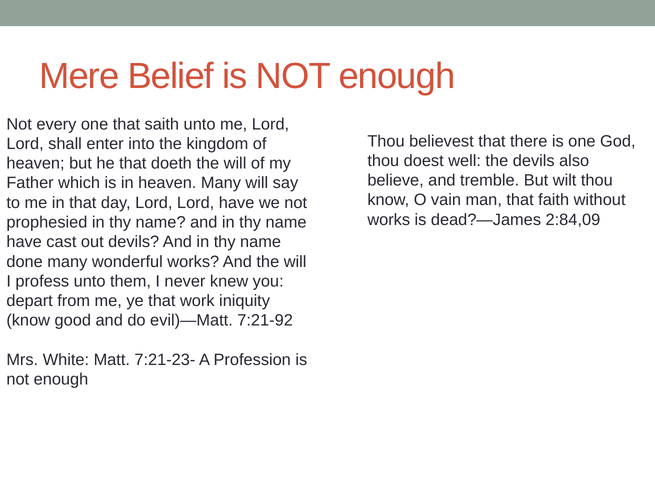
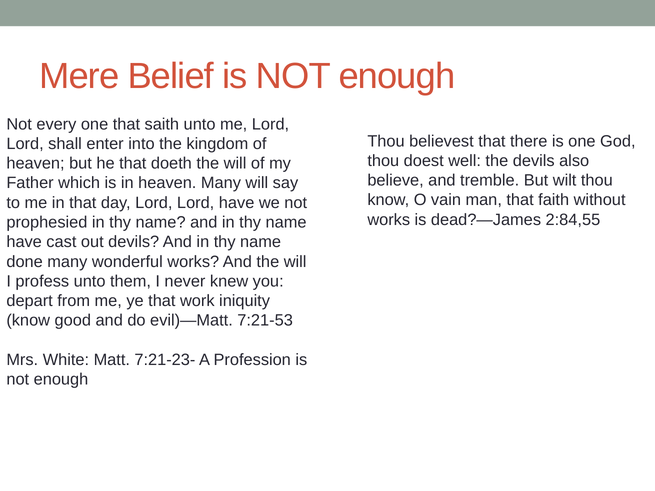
2:84,09: 2:84,09 -> 2:84,55
7:21-92: 7:21-92 -> 7:21-53
